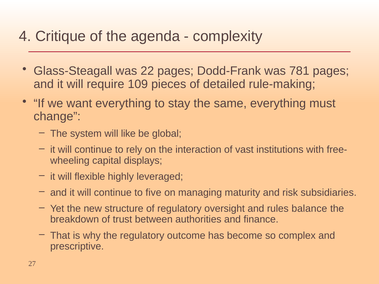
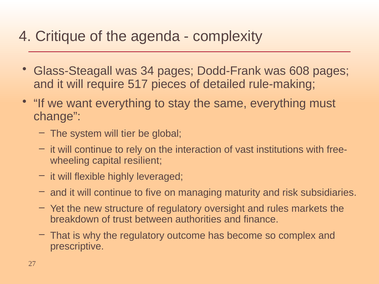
22: 22 -> 34
781: 781 -> 608
109: 109 -> 517
like: like -> tier
displays: displays -> resilient
balance: balance -> markets
